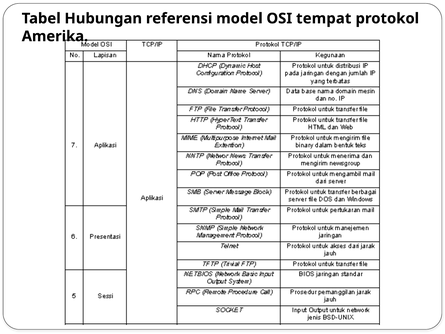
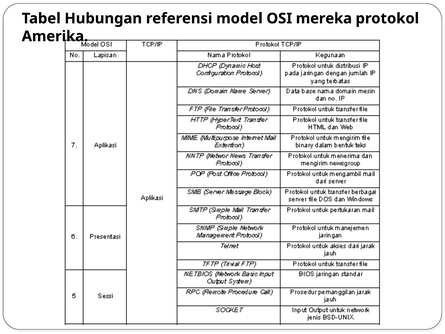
tempat: tempat -> mereka
